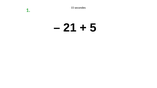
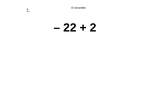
21: 21 -> 22
5: 5 -> 2
